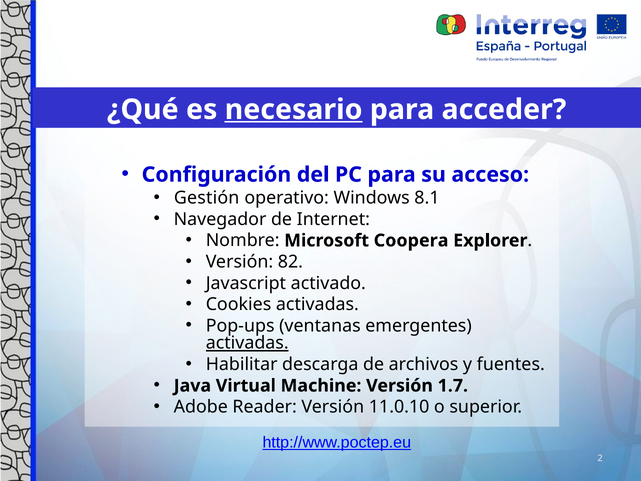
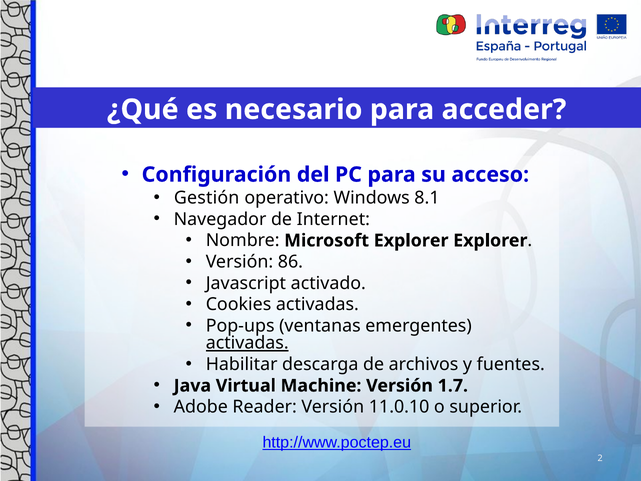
necesario underline: present -> none
Microsoft Coopera: Coopera -> Explorer
82: 82 -> 86
